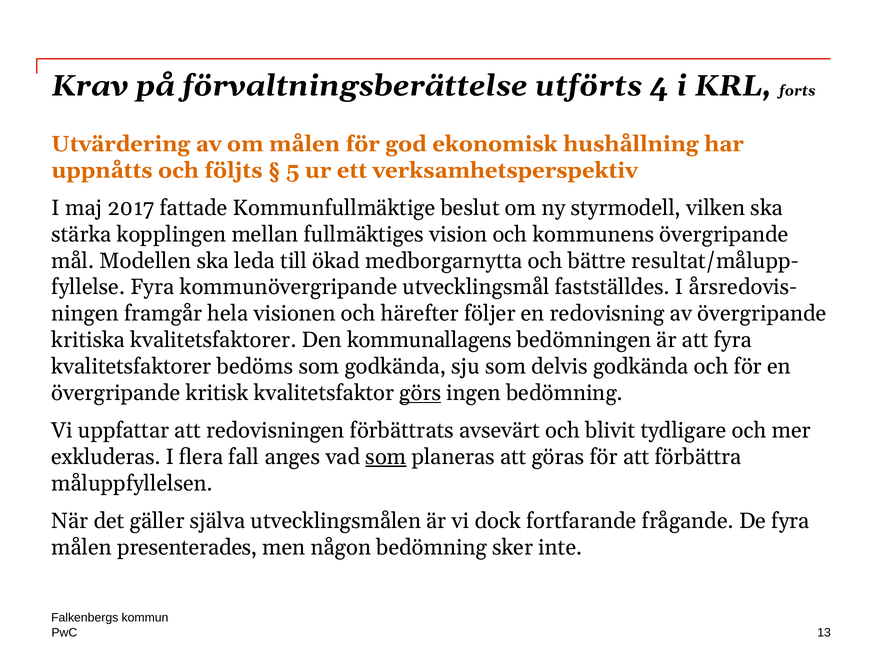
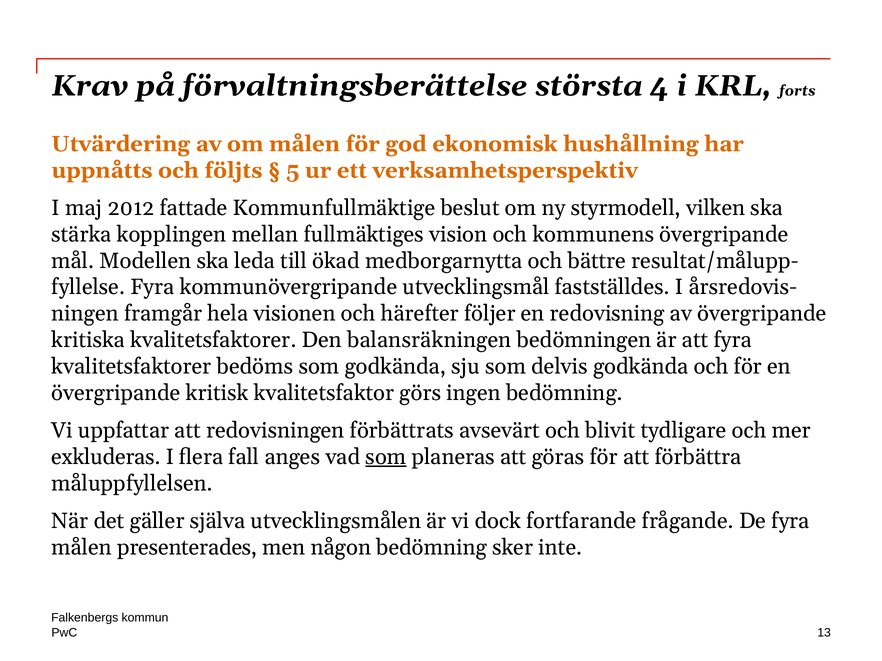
utförts: utförts -> största
2017: 2017 -> 2012
kommunallagens: kommunallagens -> balansräkningen
görs underline: present -> none
